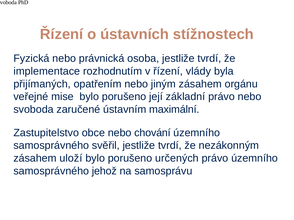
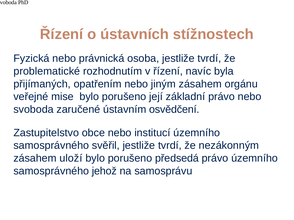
implementace: implementace -> problematické
vlády: vlády -> navíc
maximální: maximální -> osvědčení
chování: chování -> institucí
určených: určených -> předsedá
